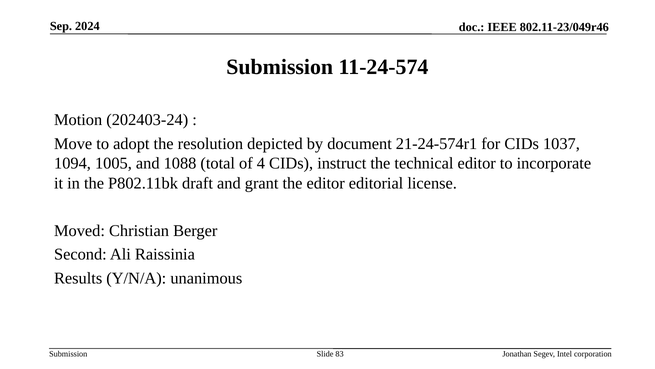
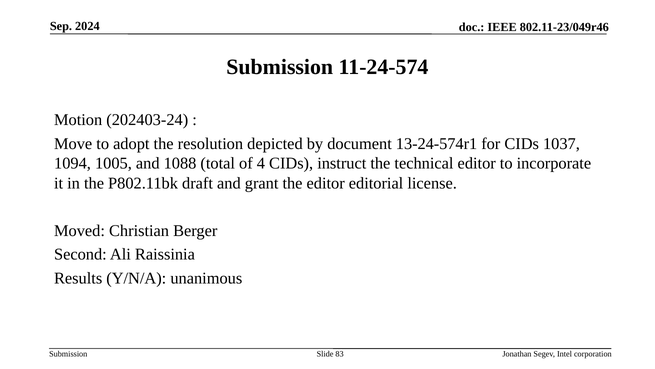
21-24-574r1: 21-24-574r1 -> 13-24-574r1
